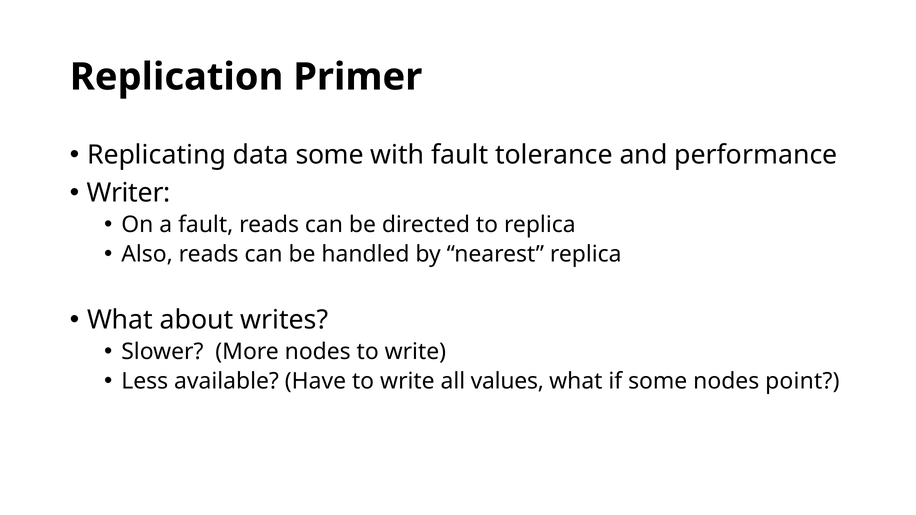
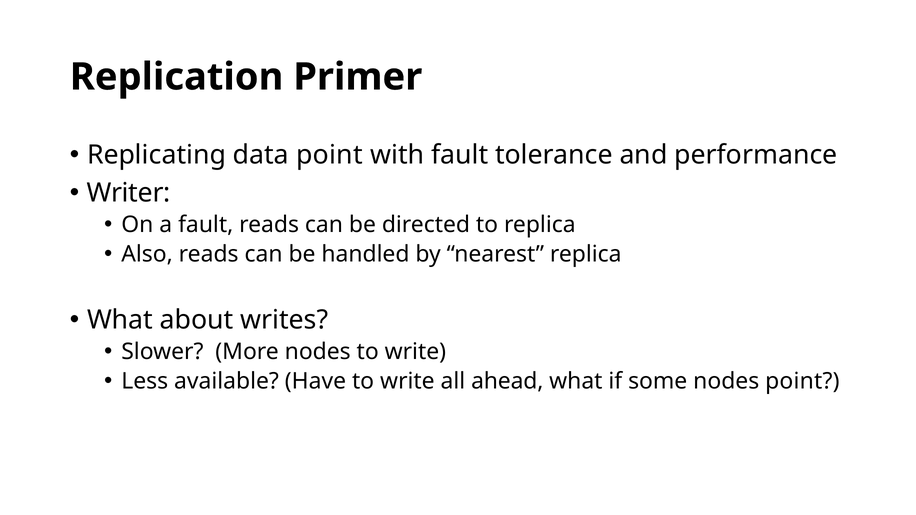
data some: some -> point
values: values -> ahead
